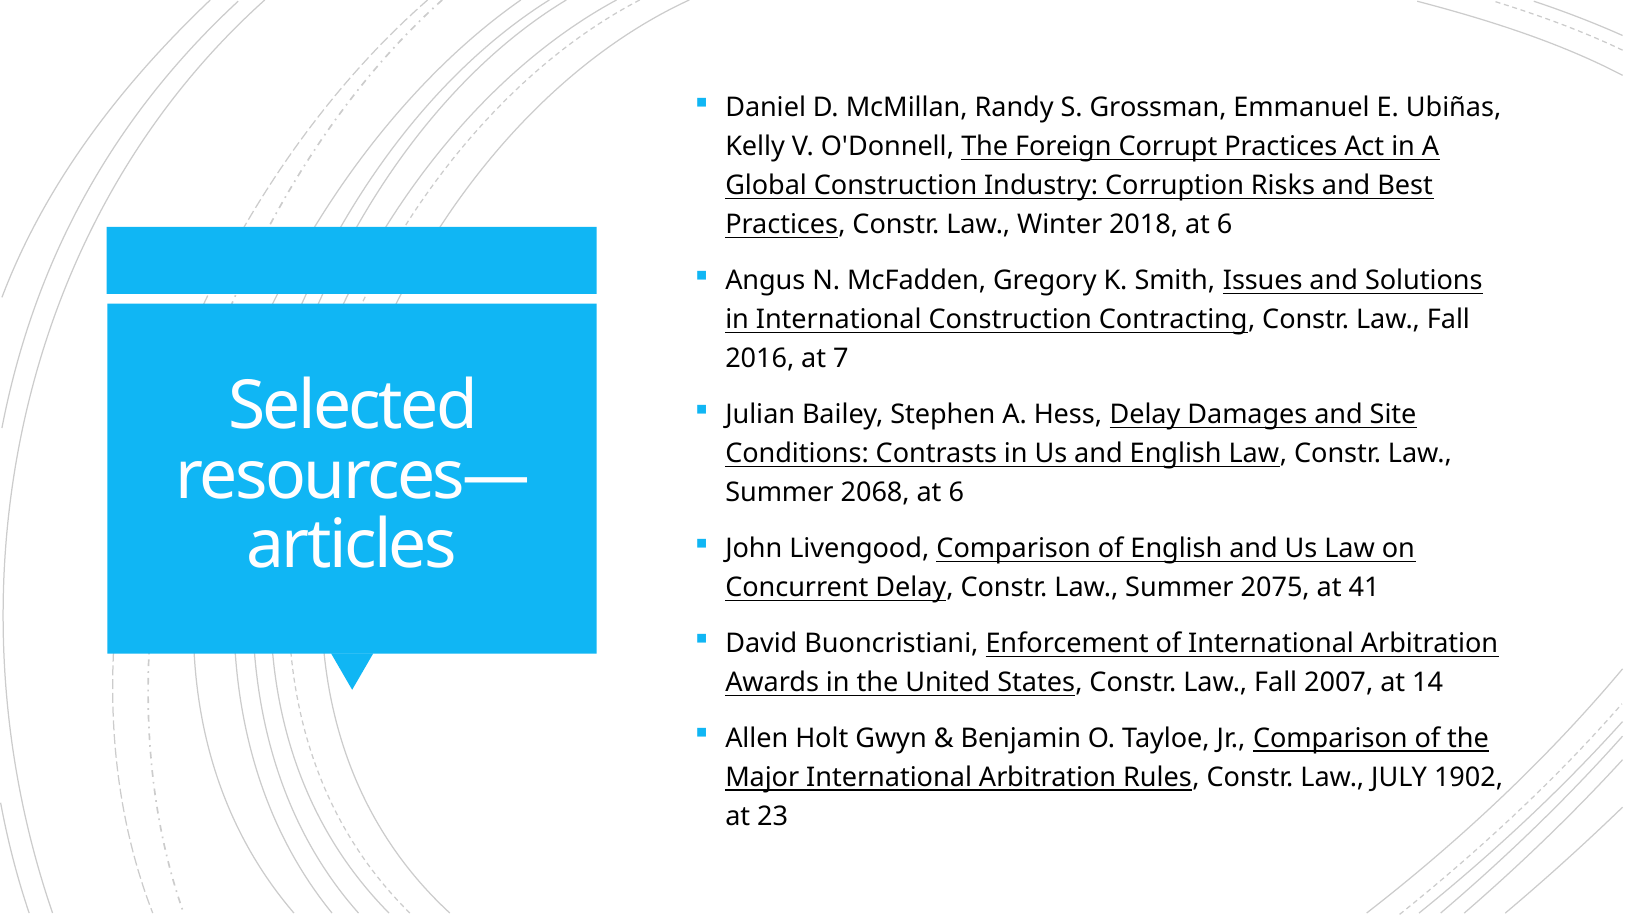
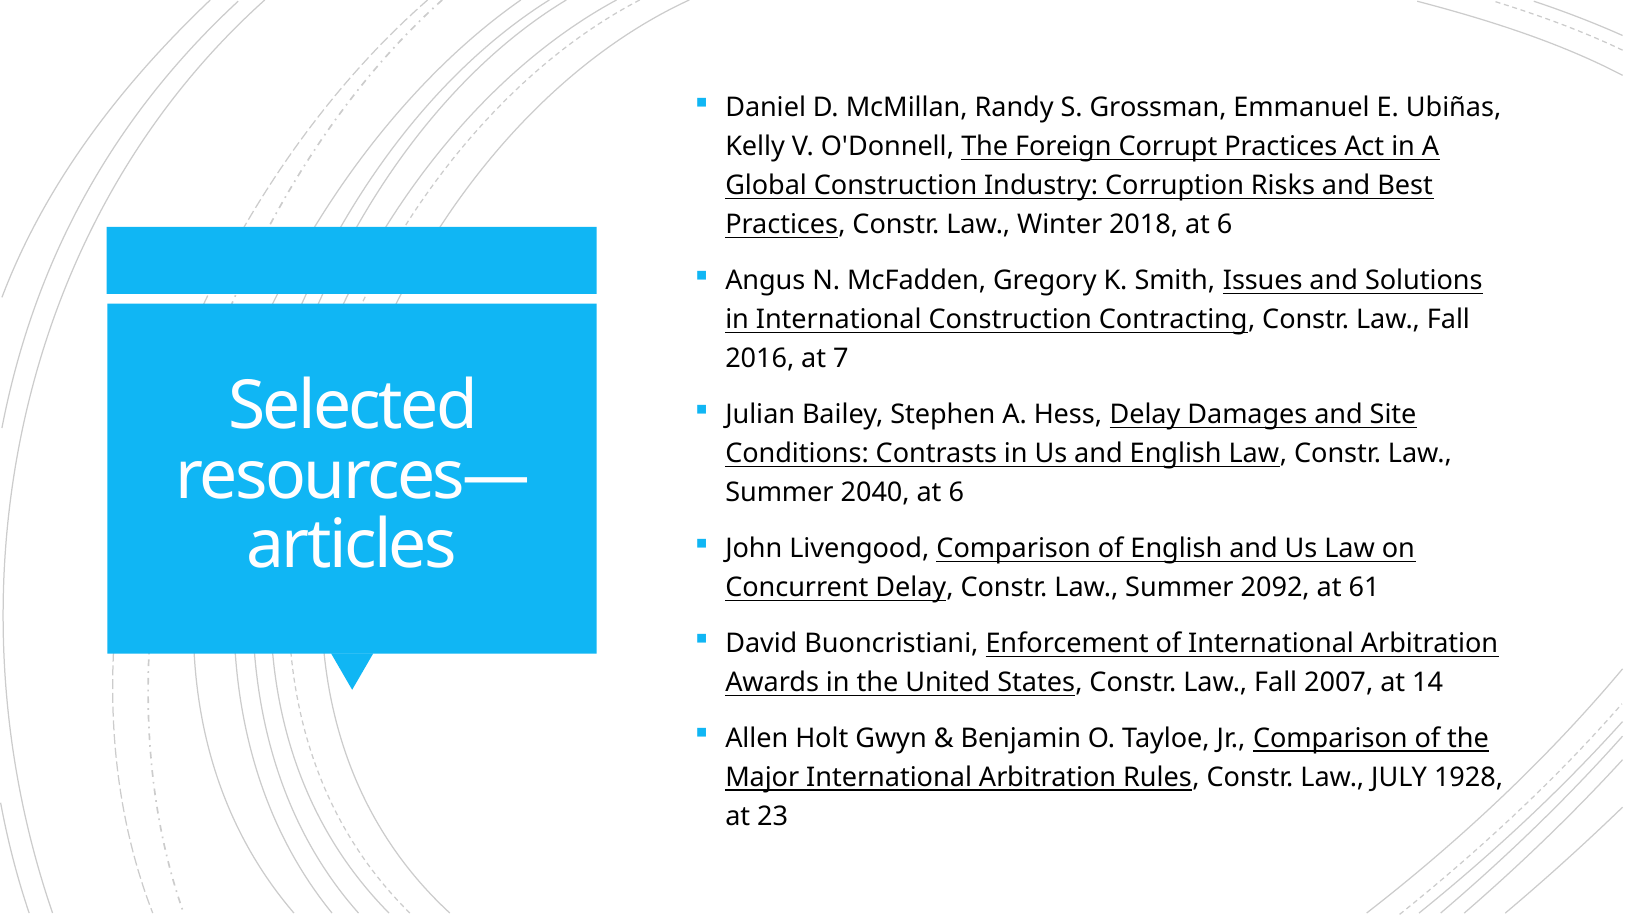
2068: 2068 -> 2040
2075: 2075 -> 2092
41: 41 -> 61
1902: 1902 -> 1928
